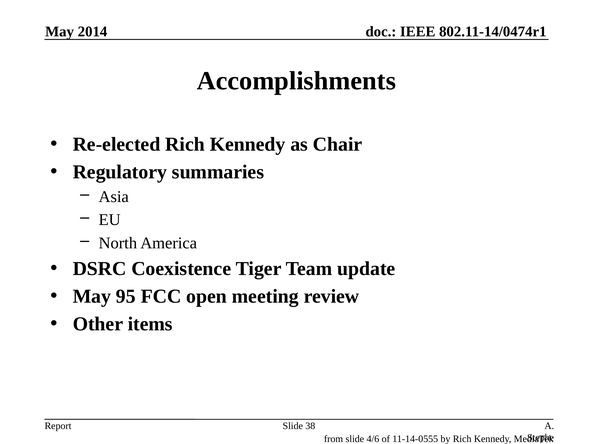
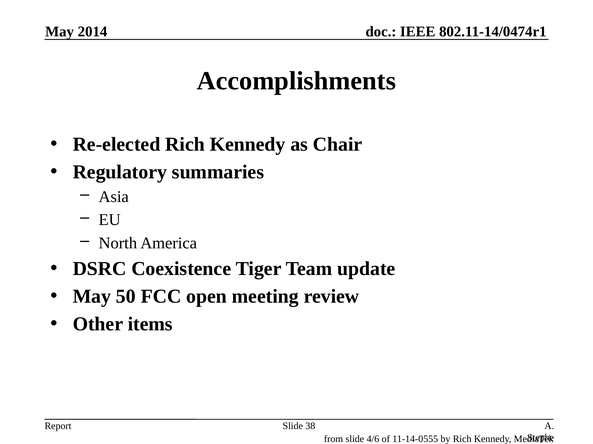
95: 95 -> 50
